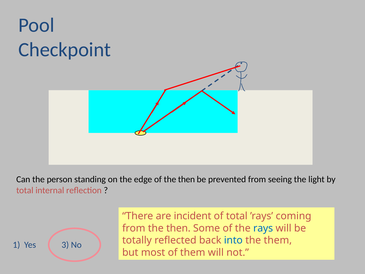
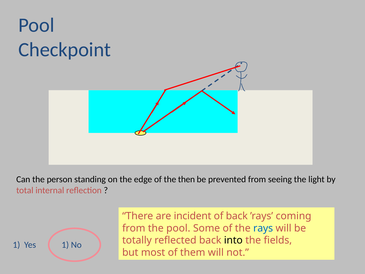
of total: total -> back
from the then: then -> pool
into colour: blue -> black
the them: them -> fields
Yes 3: 3 -> 1
